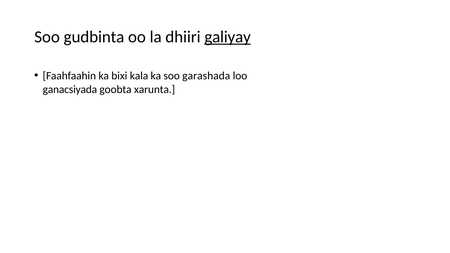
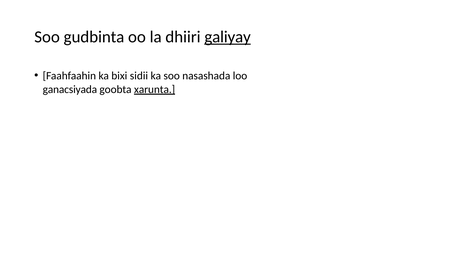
kala: kala -> sidii
garashada: garashada -> nasashada
xarunta underline: none -> present
